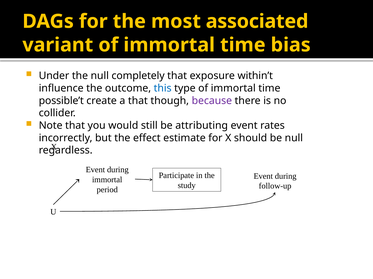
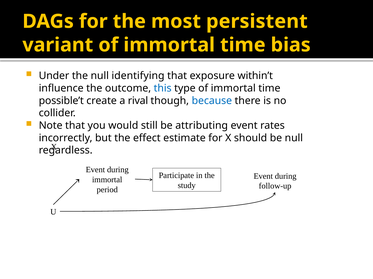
associated: associated -> persistent
completely: completely -> identifying
a that: that -> rival
because colour: purple -> blue
